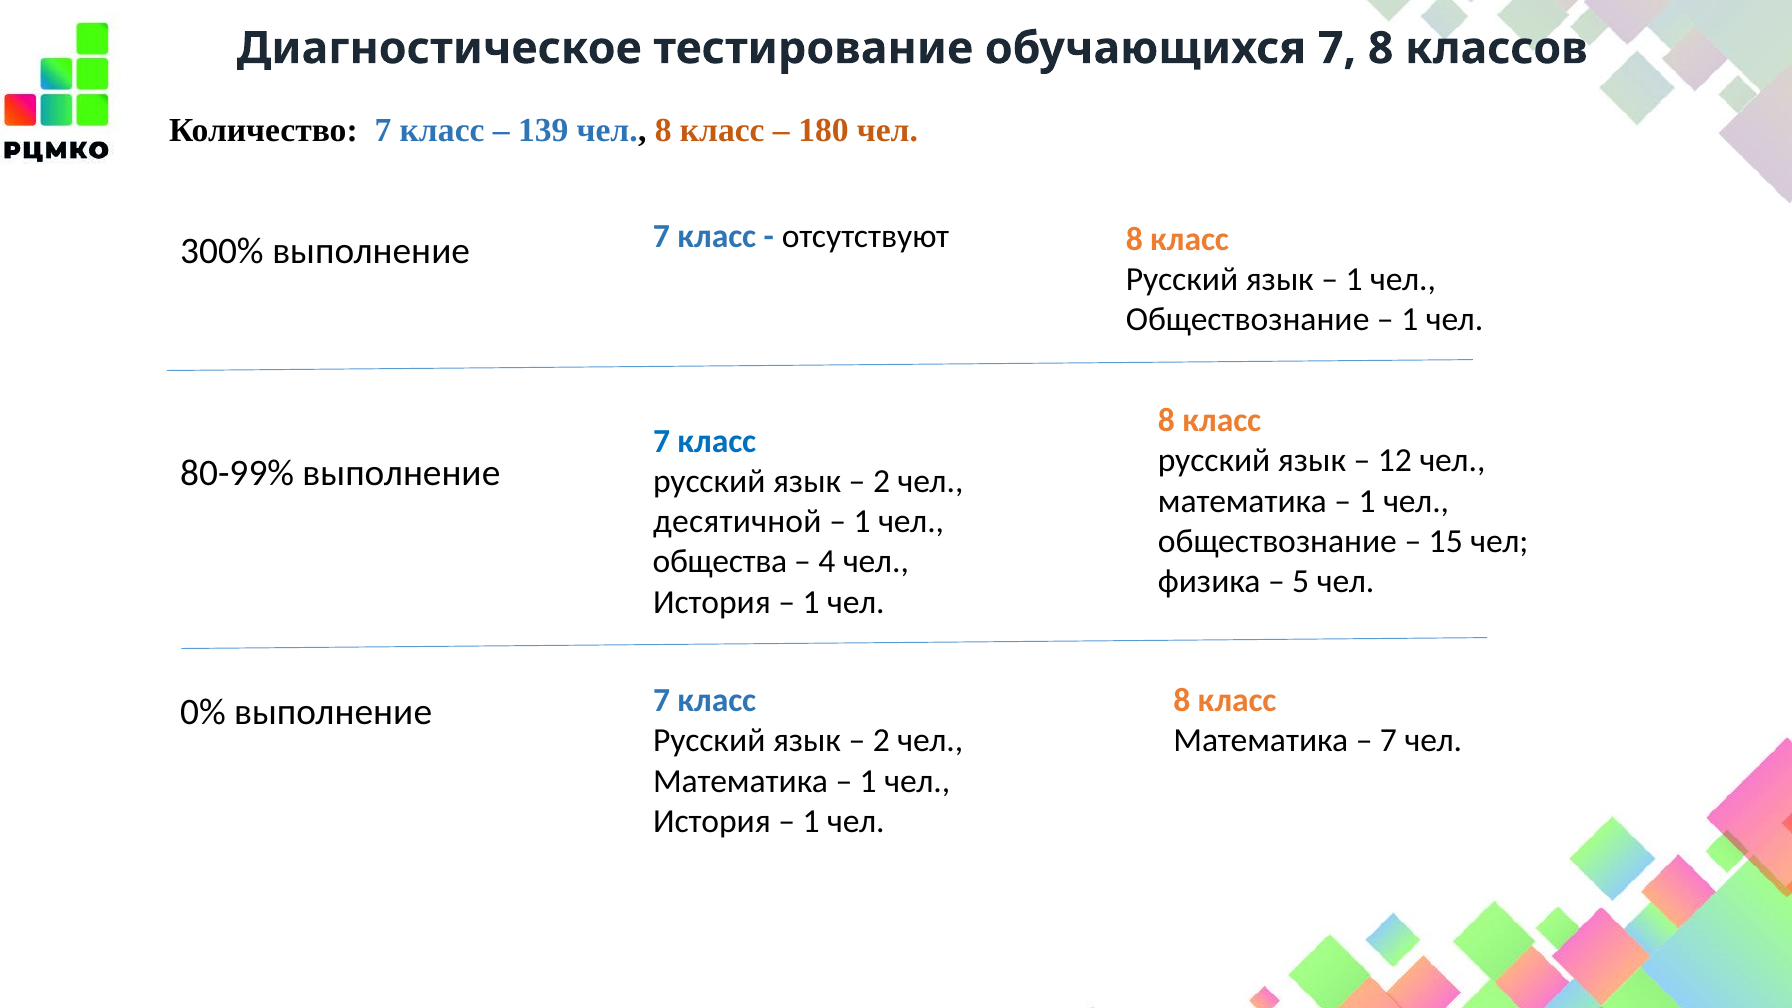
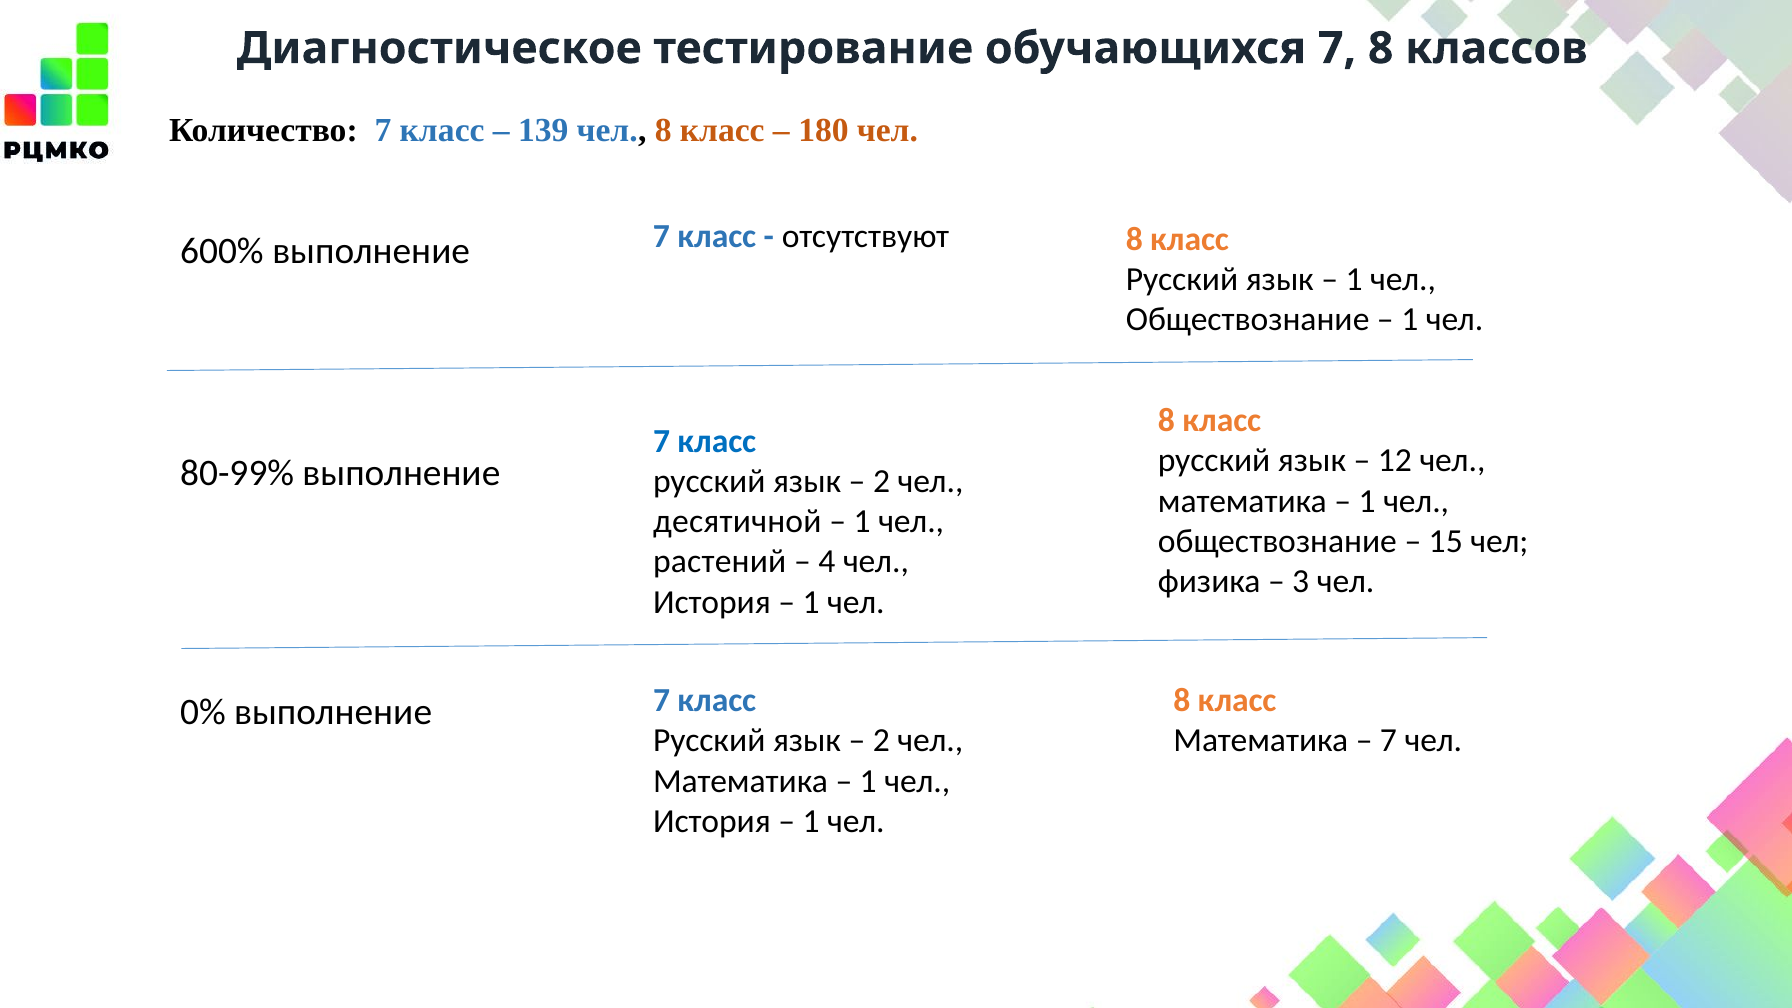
300%: 300% -> 600%
общества: общества -> растений
5: 5 -> 3
